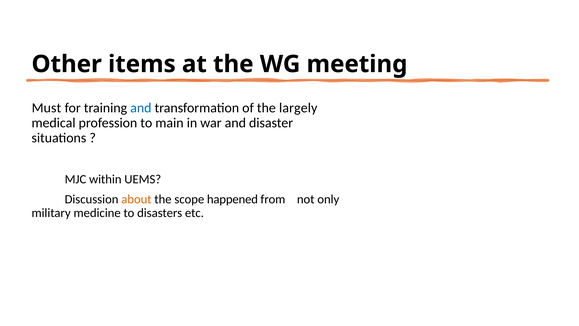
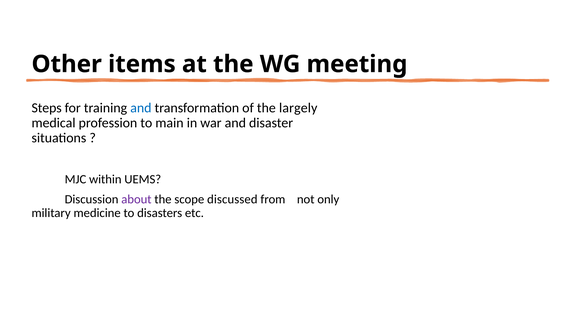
Must: Must -> Steps
about colour: orange -> purple
happened: happened -> discussed
